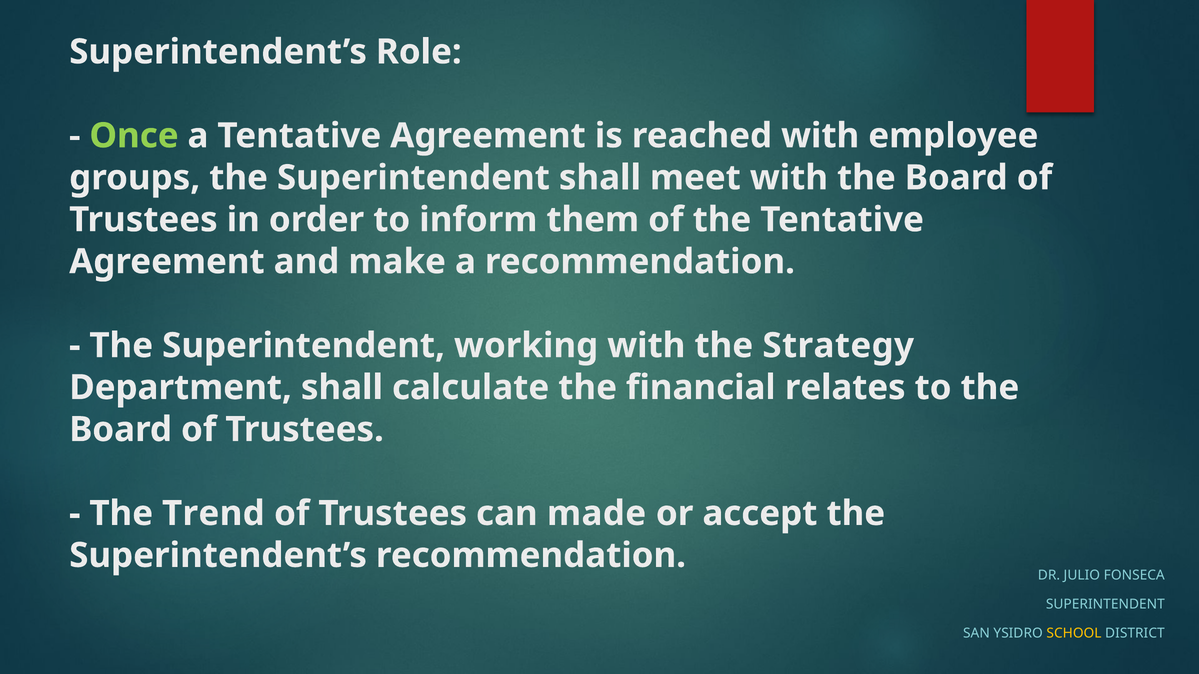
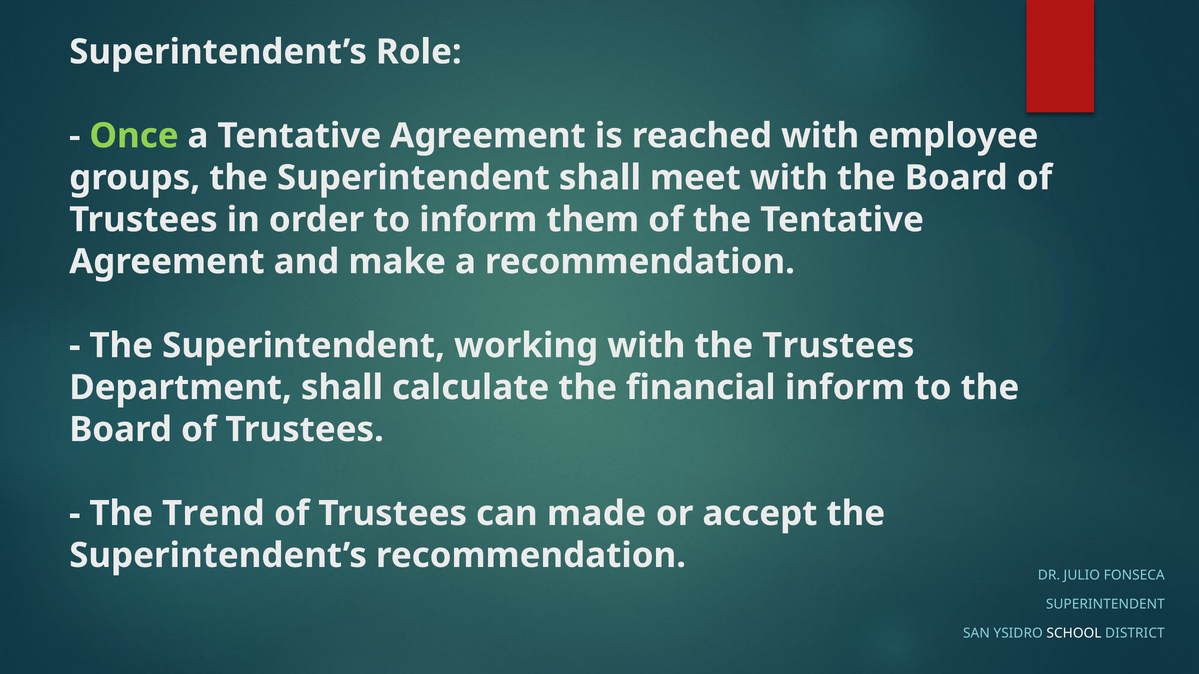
the Strategy: Strategy -> Trustees
financial relates: relates -> inform
SCHOOL colour: yellow -> white
